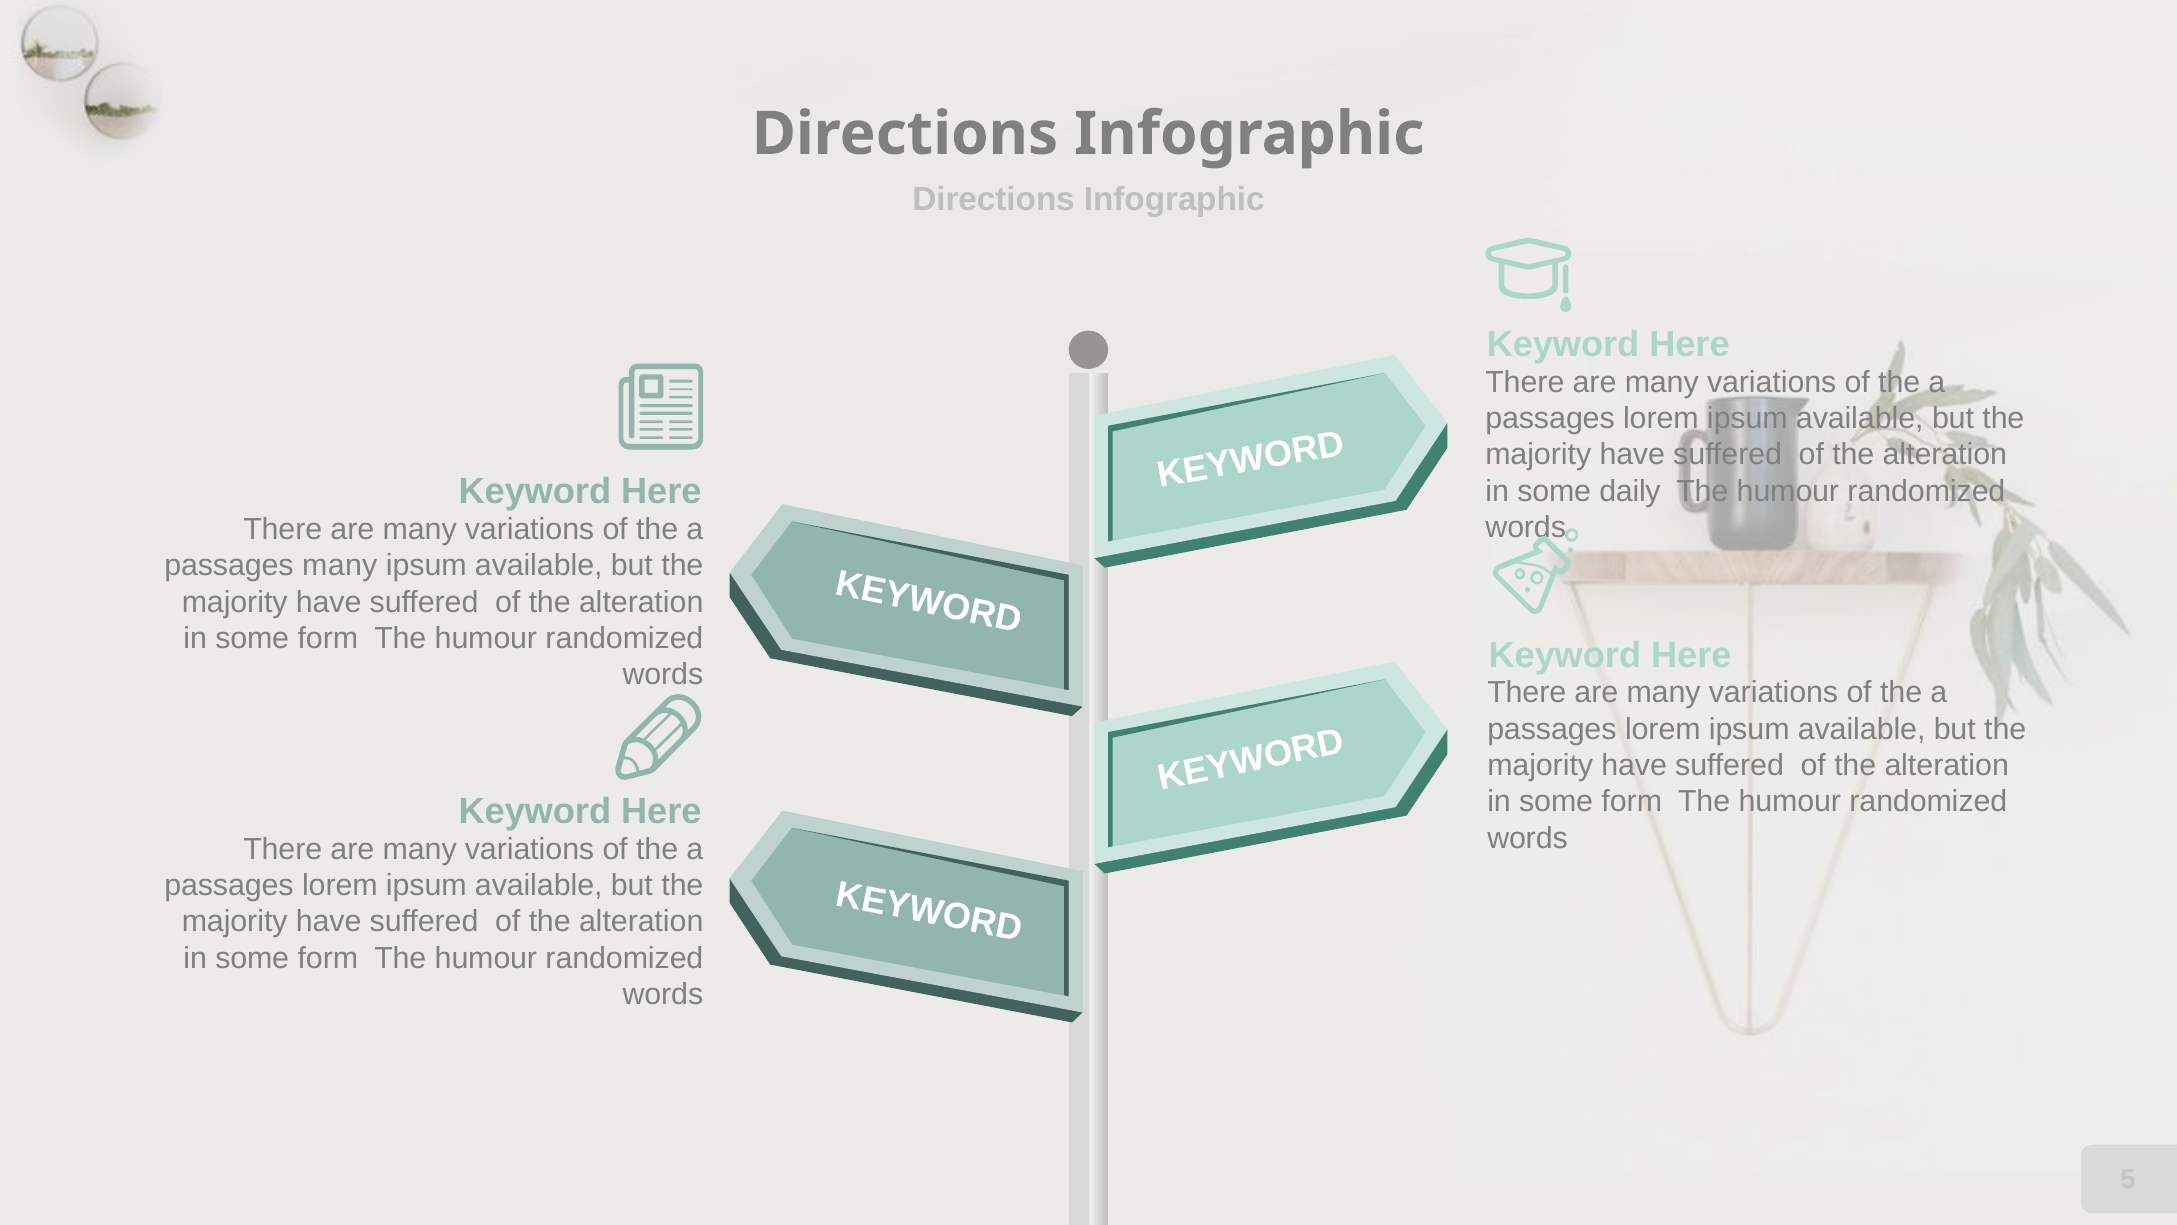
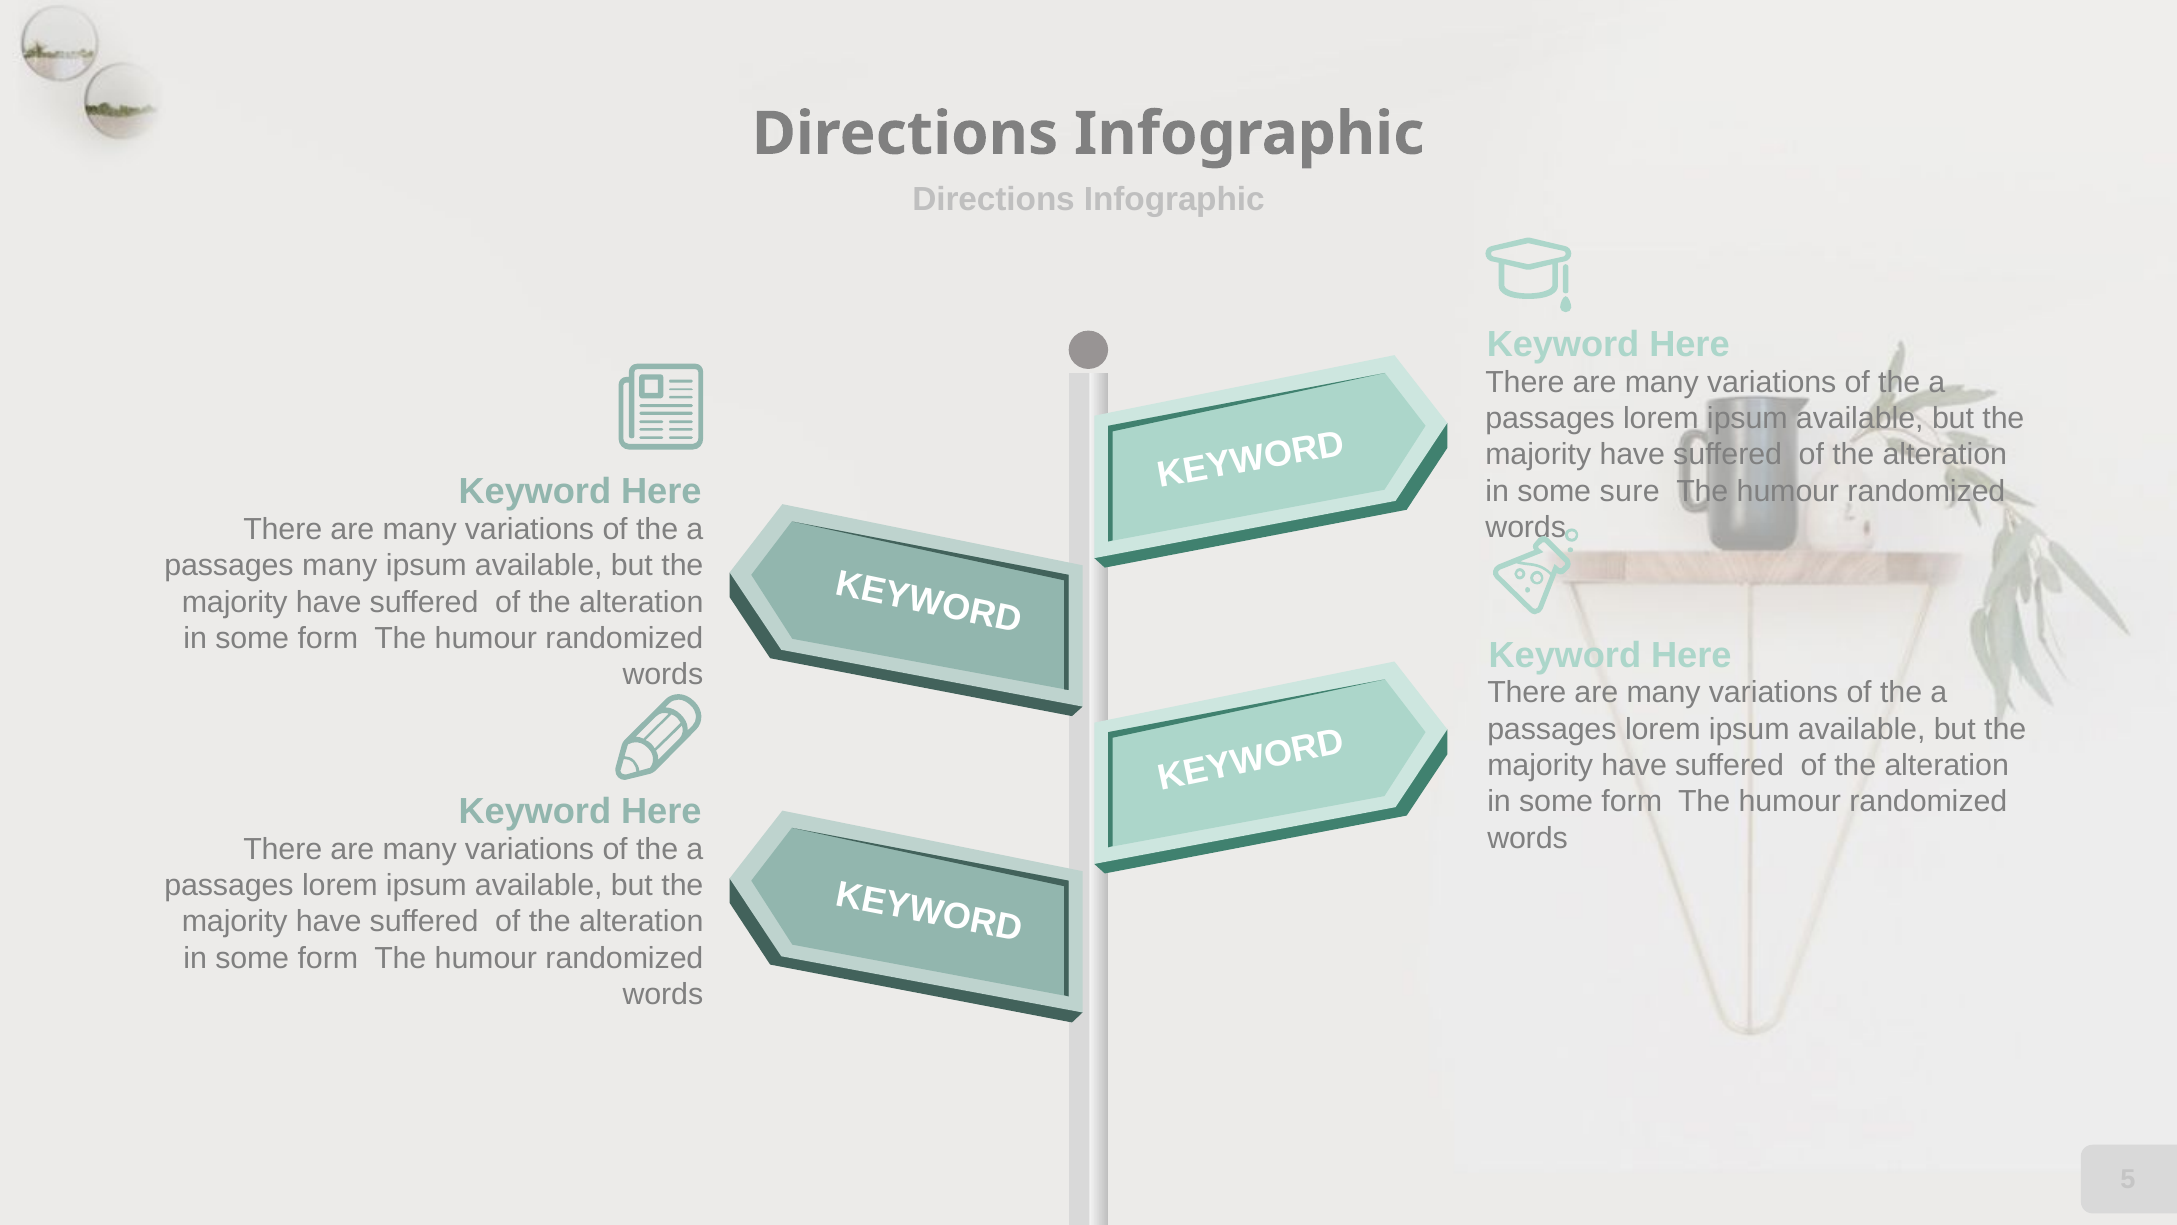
daily: daily -> sure
